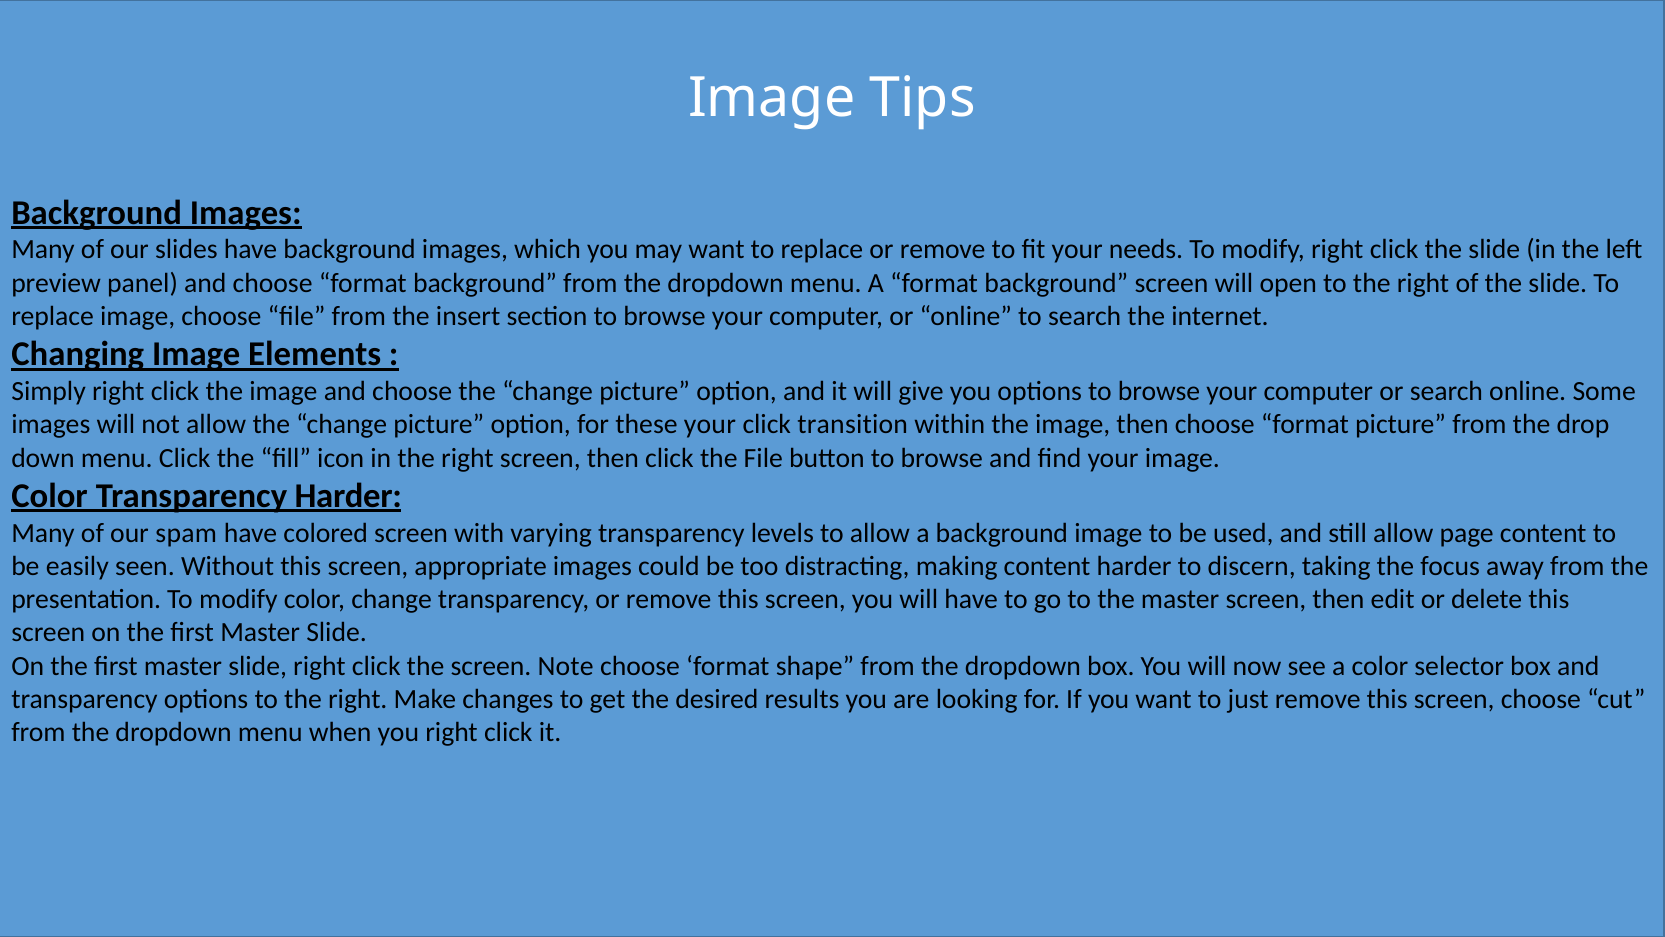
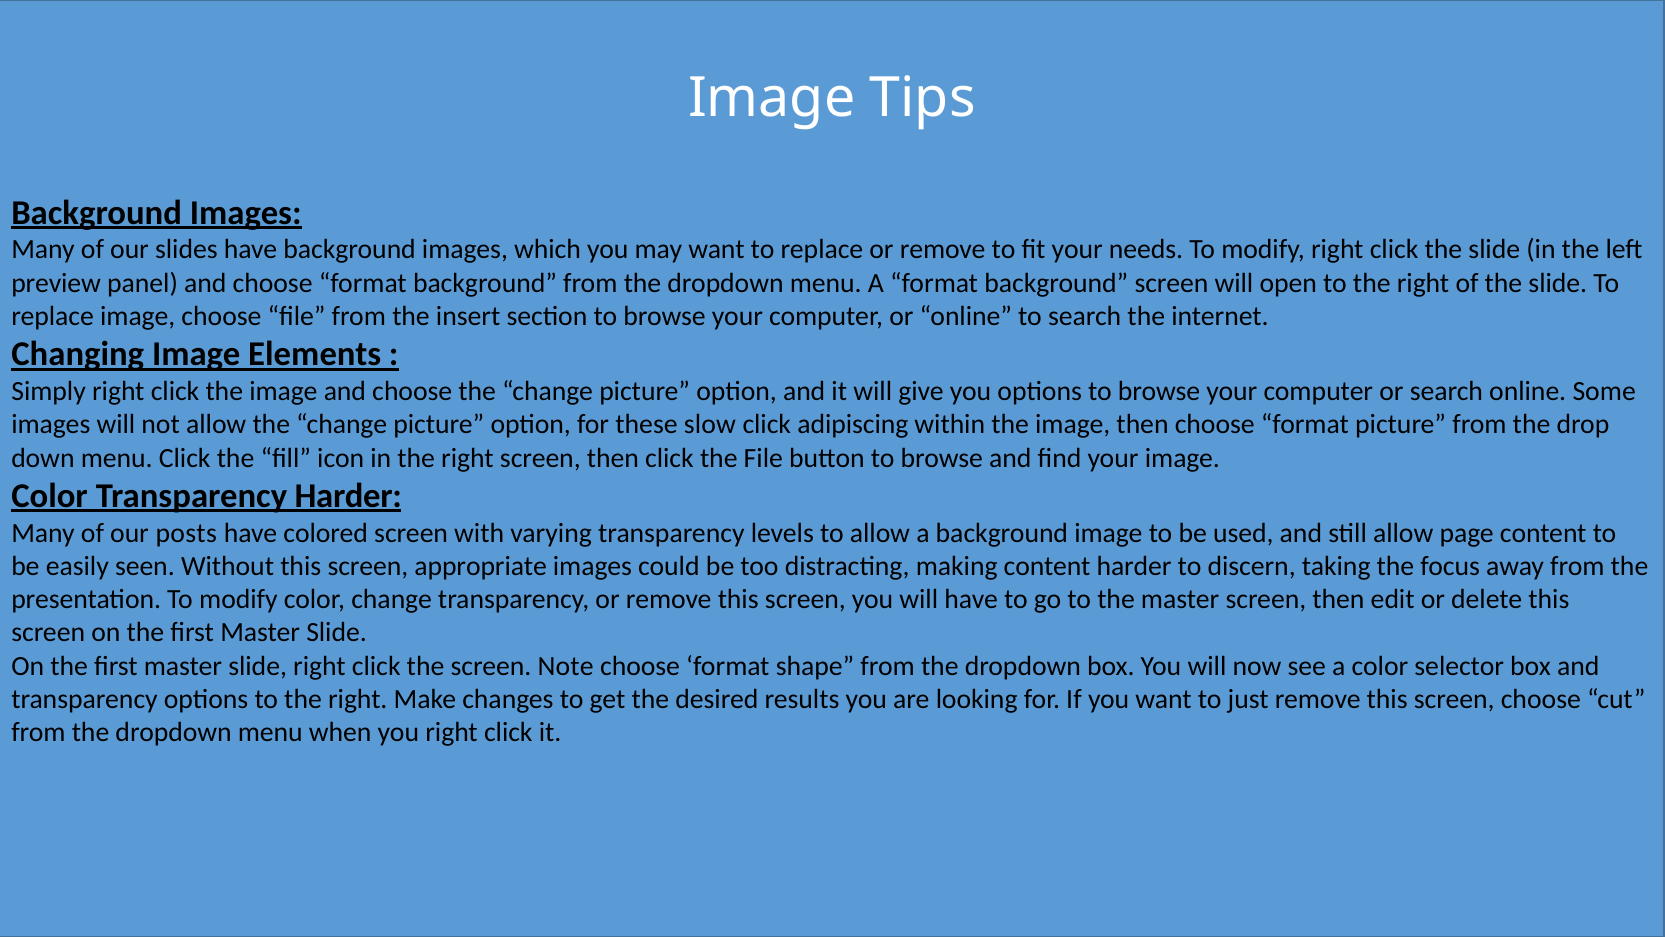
these your: your -> slow
transition: transition -> adipiscing
spam: spam -> posts
